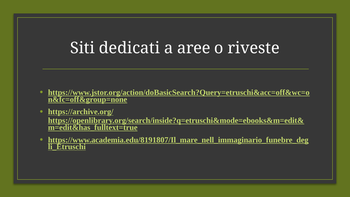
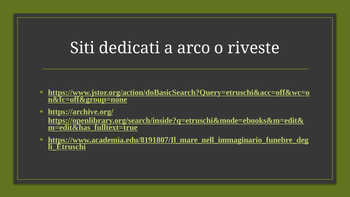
aree: aree -> arco
